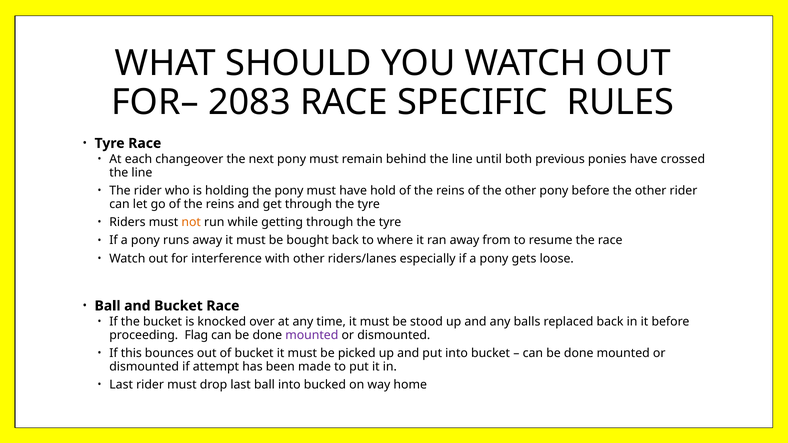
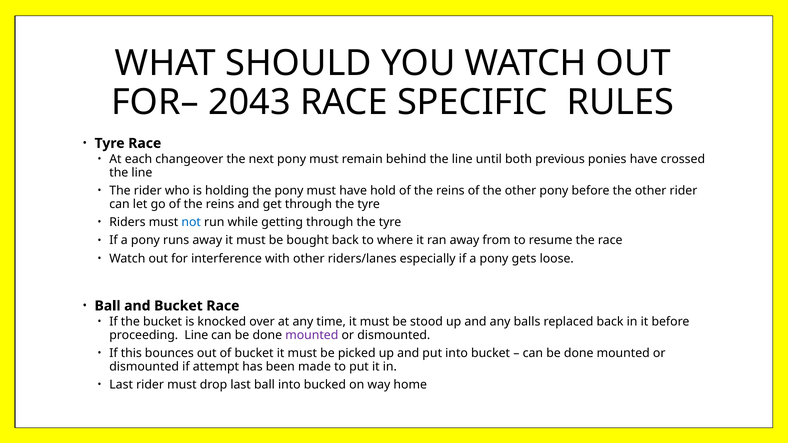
2083: 2083 -> 2043
not colour: orange -> blue
proceeding Flag: Flag -> Line
